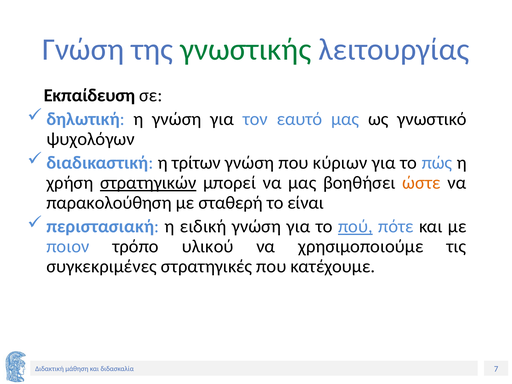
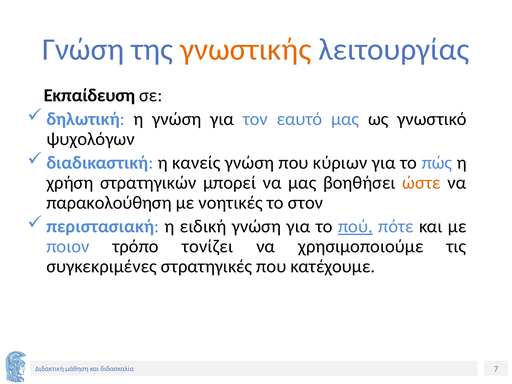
γνωστικής colour: green -> orange
τρίτων: τρίτων -> κανείς
στρατηγικών underline: present -> none
σταθερή: σταθερή -> νοητικές
είναι: είναι -> στον
υλικού: υλικού -> τονίζει
